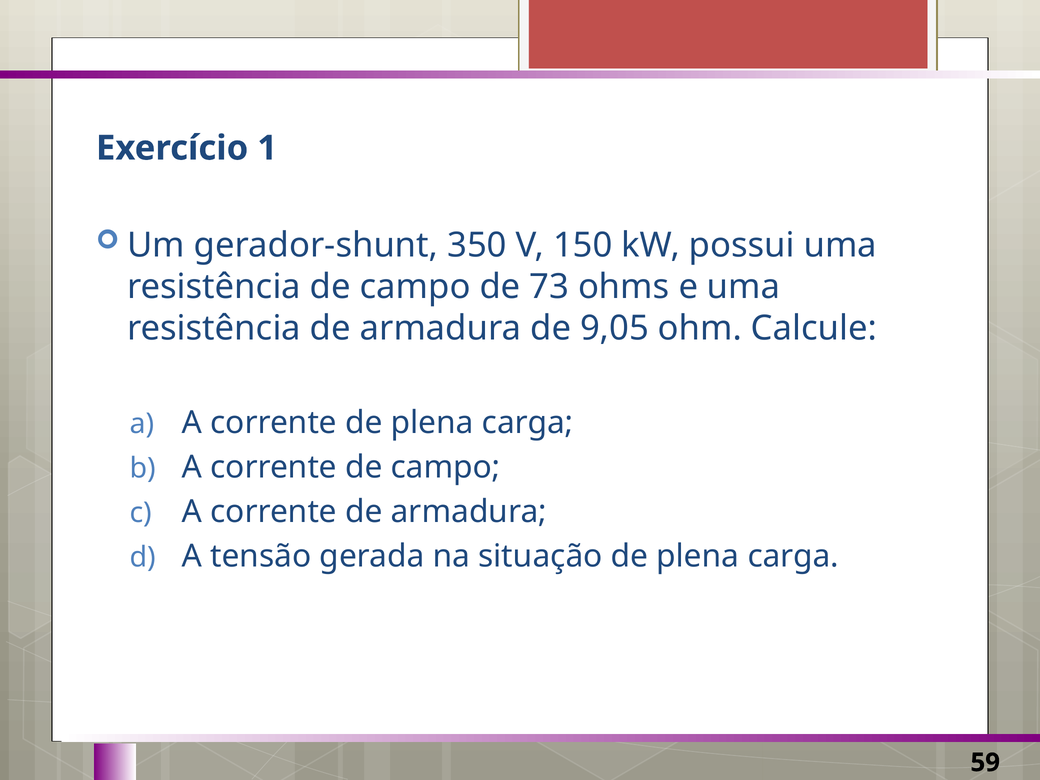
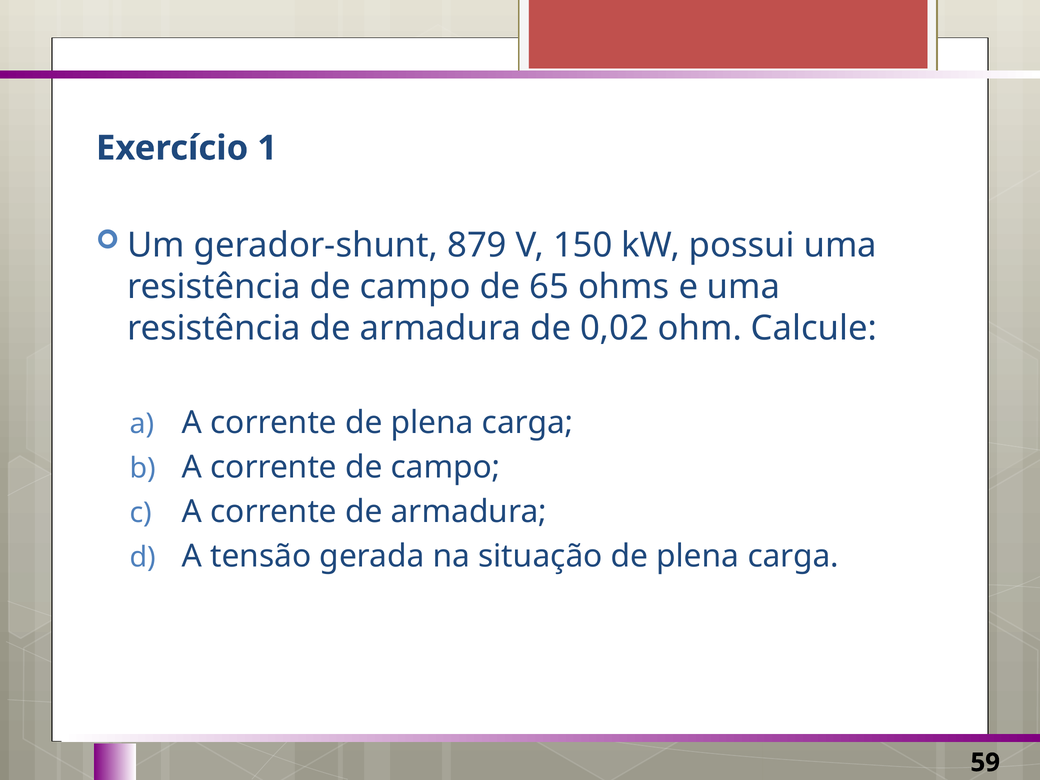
350: 350 -> 879
73: 73 -> 65
9,05: 9,05 -> 0,02
